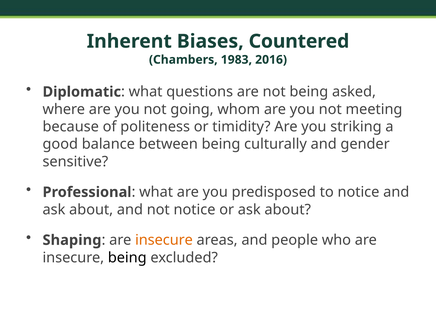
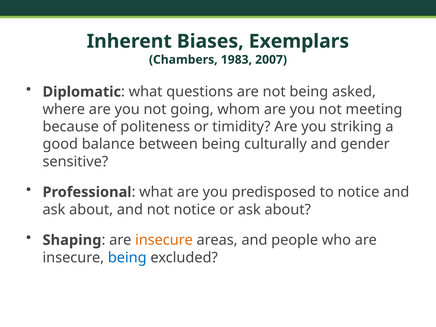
Countered: Countered -> Exemplars
2016: 2016 -> 2007
being at (127, 258) colour: black -> blue
